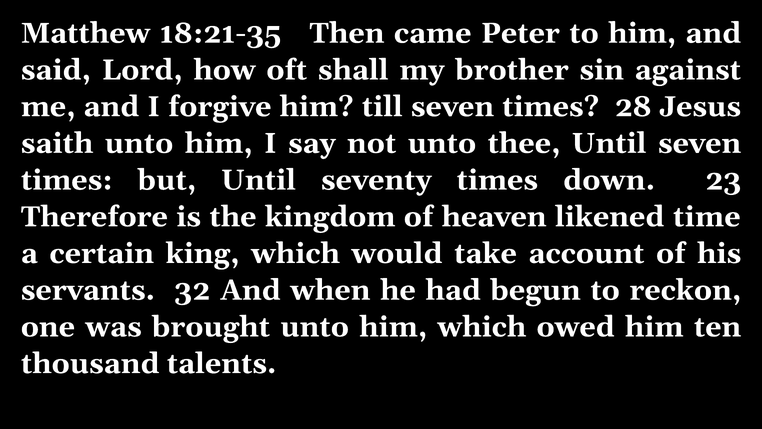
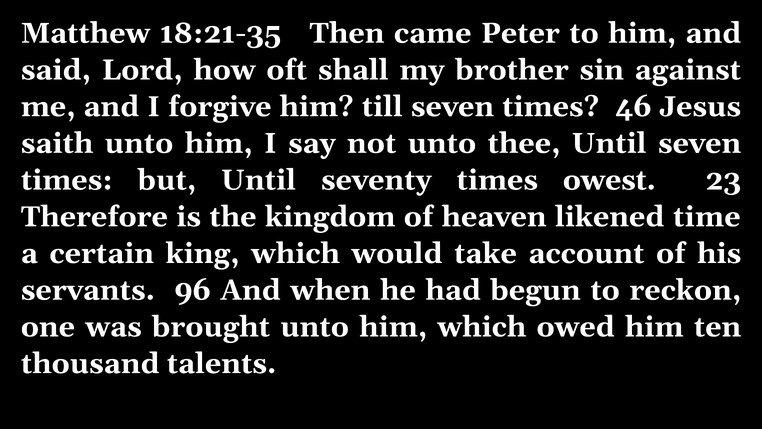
28: 28 -> 46
down: down -> owest
32: 32 -> 96
